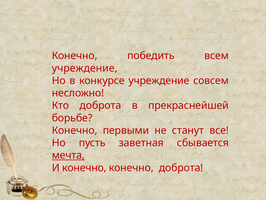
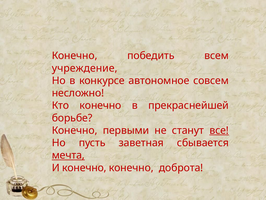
конкурсе учреждение: учреждение -> автономное
Кто доброта: доброта -> конечно
все underline: none -> present
